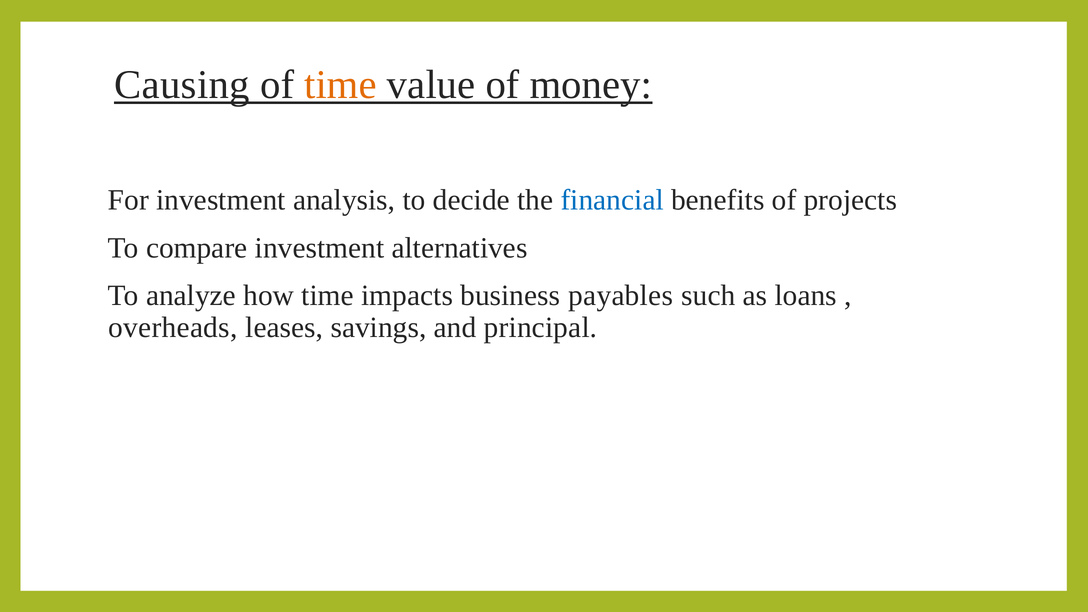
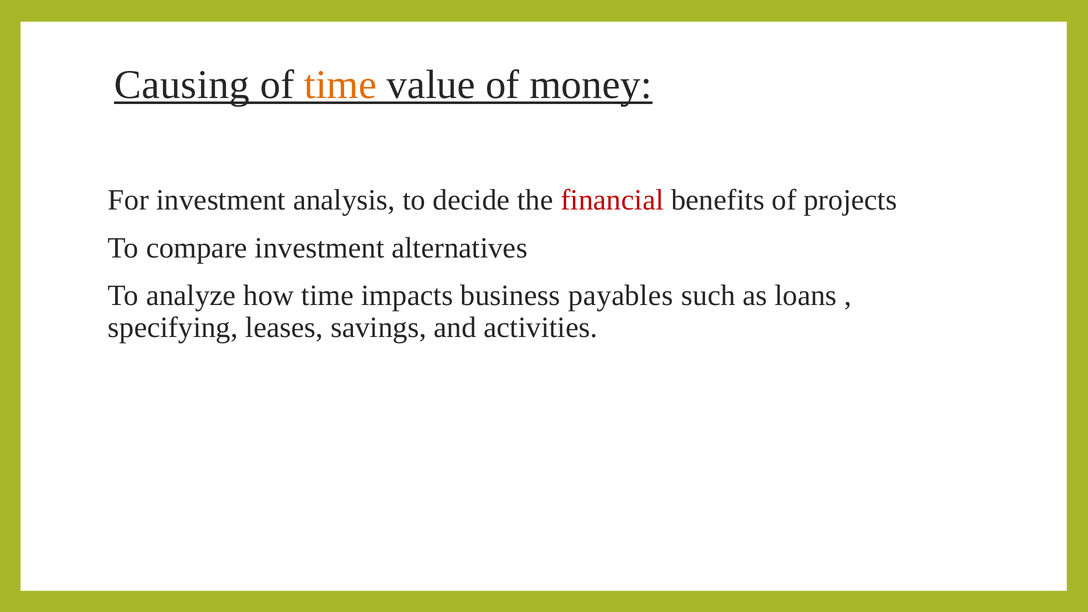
financial colour: blue -> red
overheads: overheads -> specifying
principal: principal -> activities
